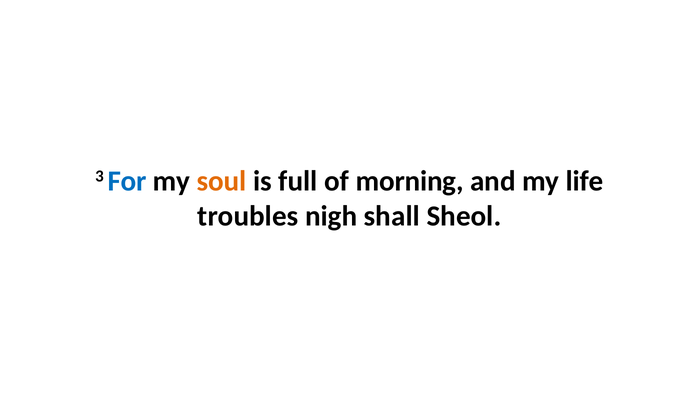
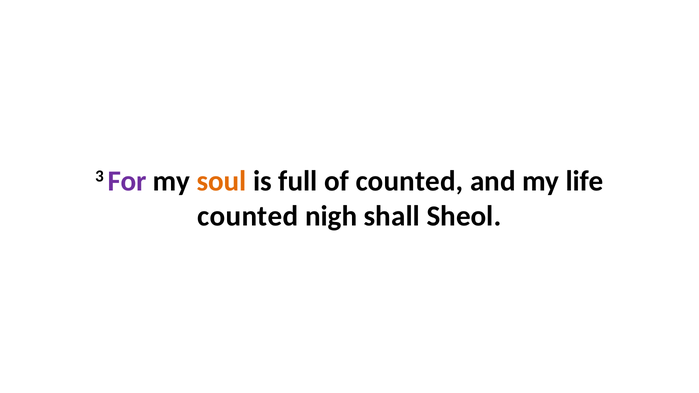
For colour: blue -> purple
of morning: morning -> counted
troubles at (248, 216): troubles -> counted
